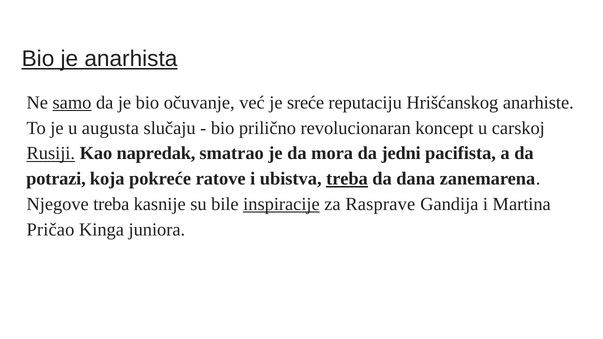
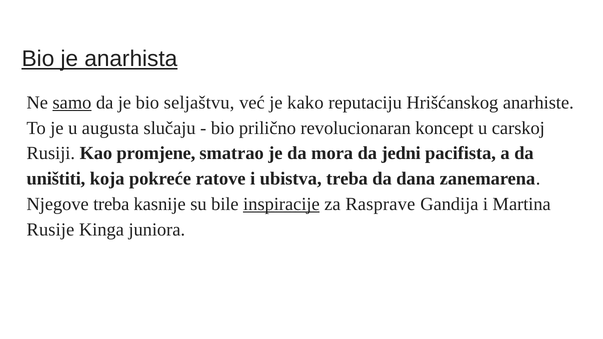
očuvanje: očuvanje -> seljaštvu
sreće: sreće -> kako
Rusiji underline: present -> none
napredak: napredak -> promjene
potrazi: potrazi -> uništiti
treba at (347, 179) underline: present -> none
Pričao: Pričao -> Rusije
